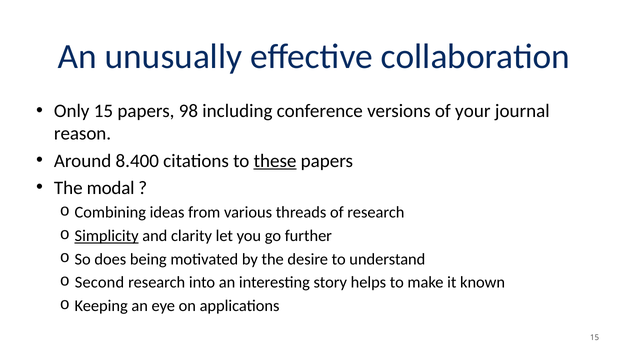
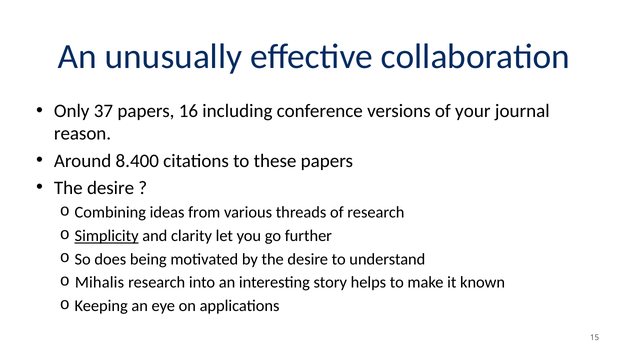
Only 15: 15 -> 37
98: 98 -> 16
these underline: present -> none
modal at (111, 188): modal -> desire
Second: Second -> Mihalis
